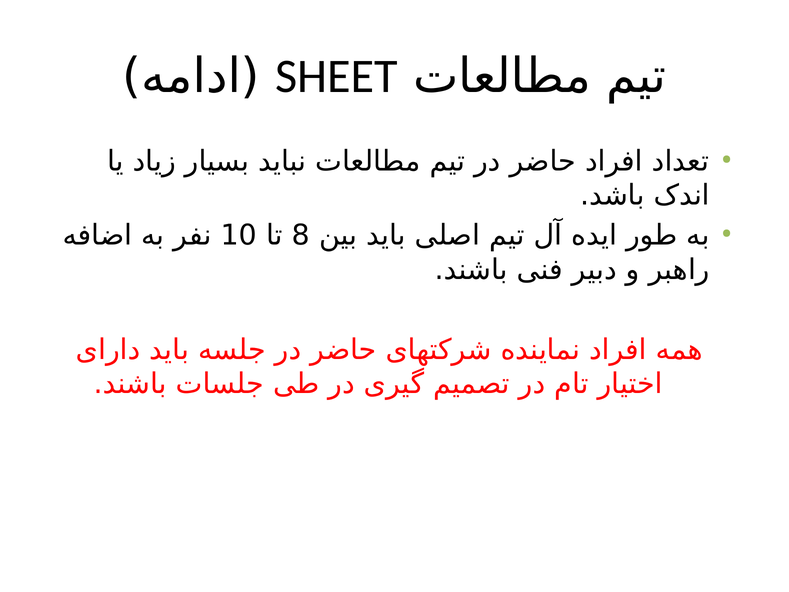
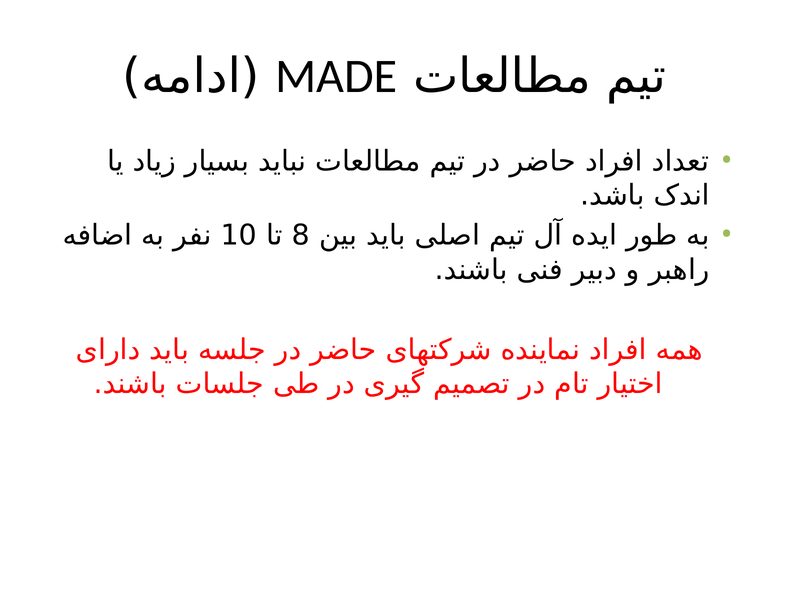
SHEET: SHEET -> MADE
